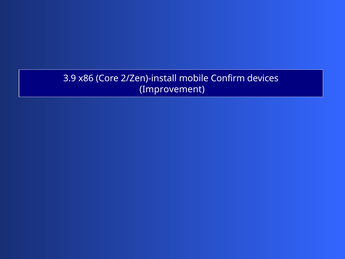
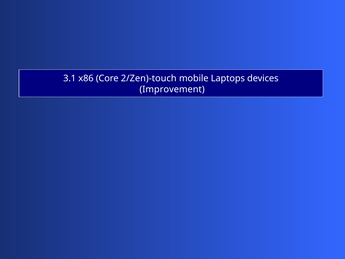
3.9: 3.9 -> 3.1
2/Zen)-install: 2/Zen)-install -> 2/Zen)-touch
Confirm: Confirm -> Laptops
